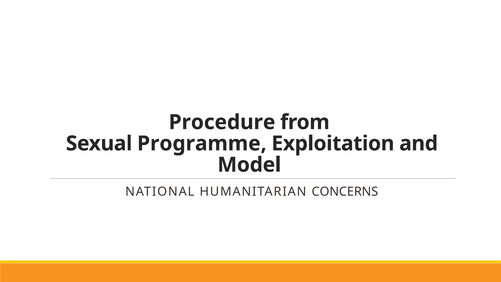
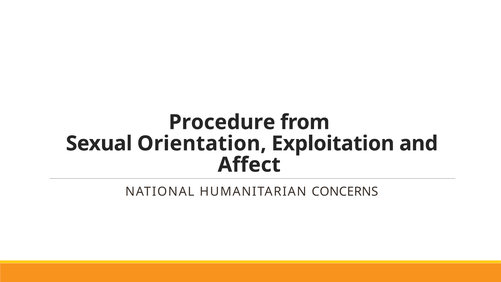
Programme: Programme -> Orientation
Model: Model -> Affect
